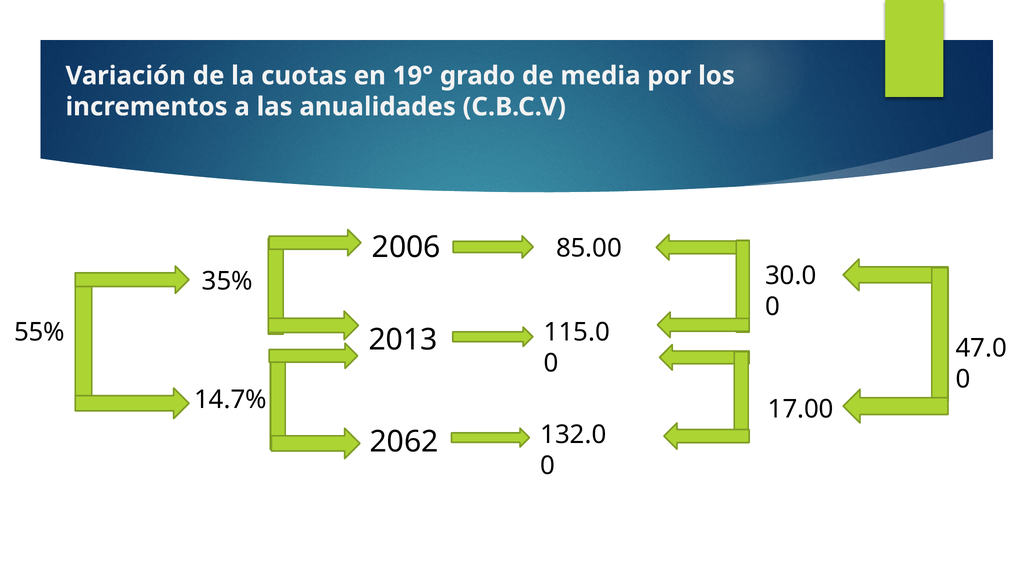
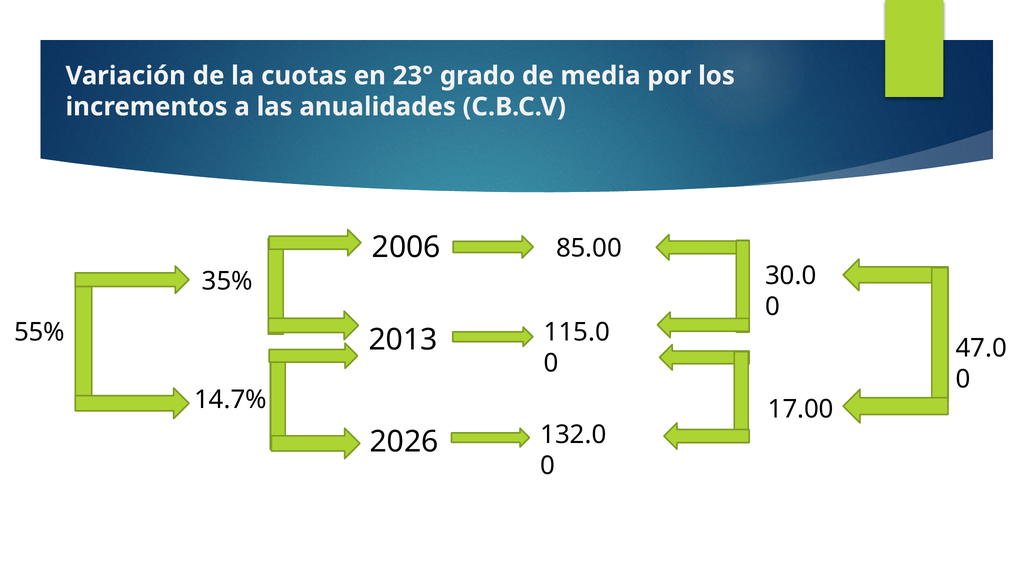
19°: 19° -> 23°
2062: 2062 -> 2026
